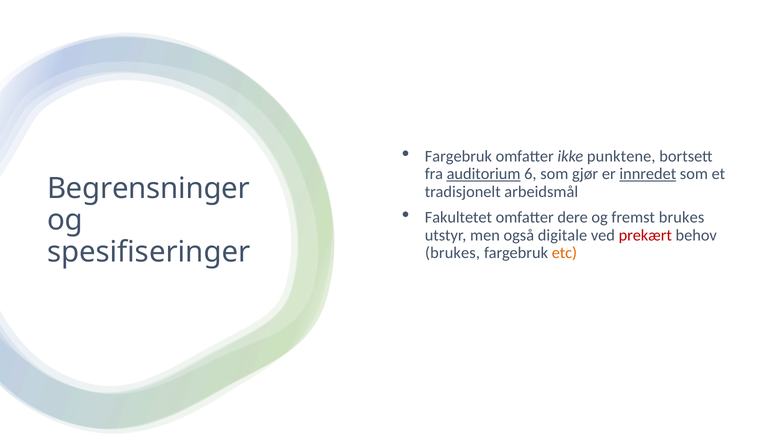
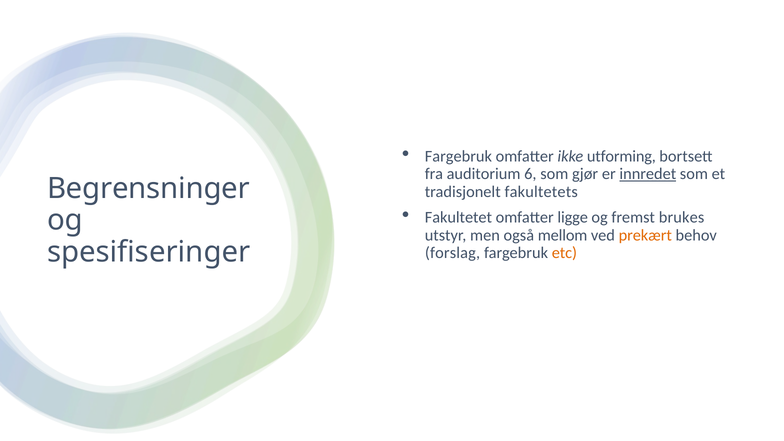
punktene: punktene -> utforming
auditorium underline: present -> none
arbeidsmål: arbeidsmål -> fakultetets
dere: dere -> ligge
digitale: digitale -> mellom
prekært colour: red -> orange
brukes at (453, 253): brukes -> forslag
